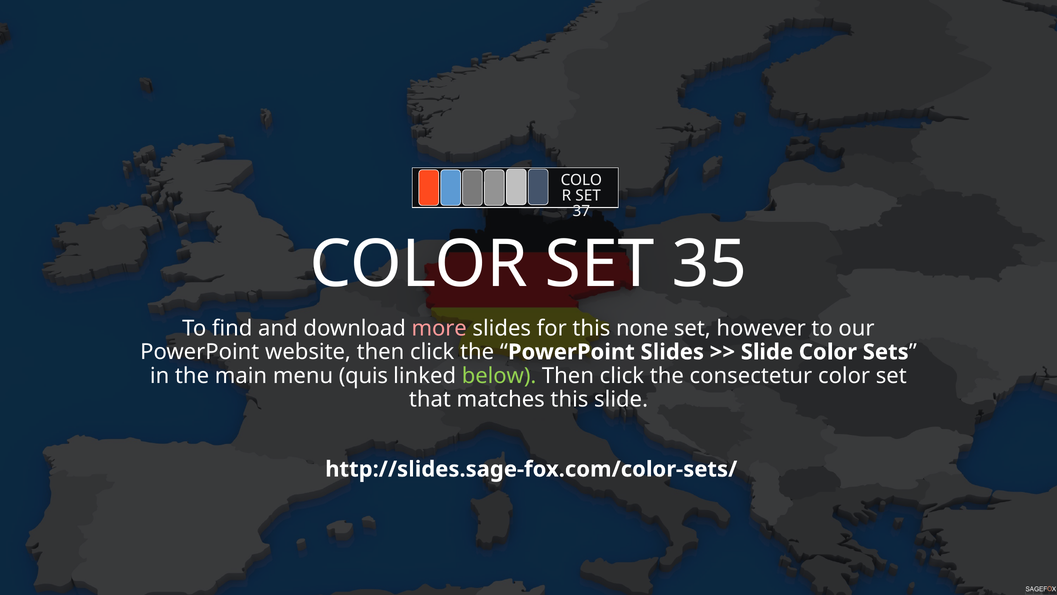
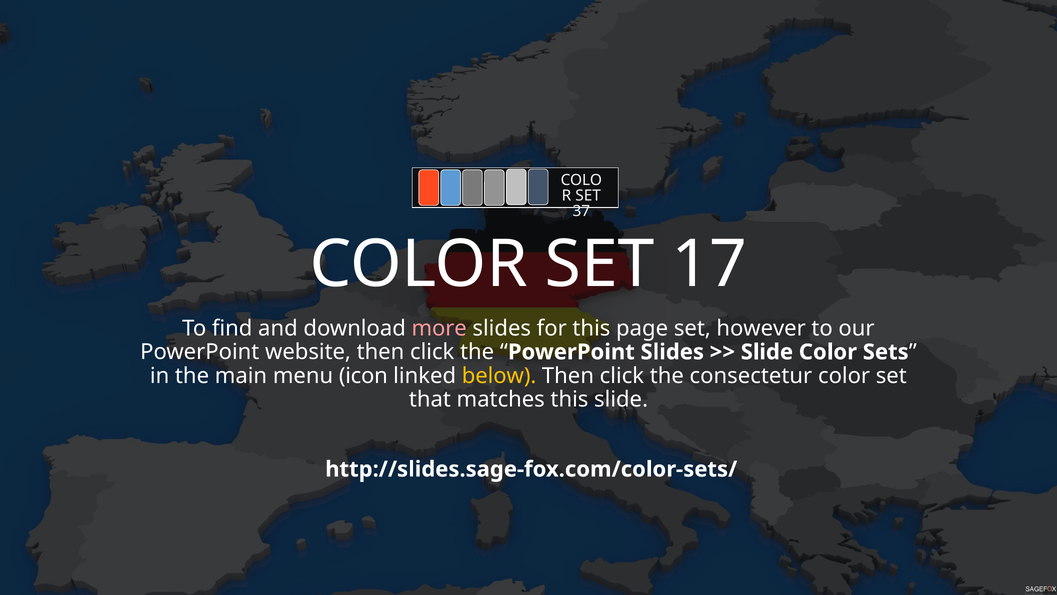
35: 35 -> 17
none: none -> page
quis: quis -> icon
below colour: light green -> yellow
